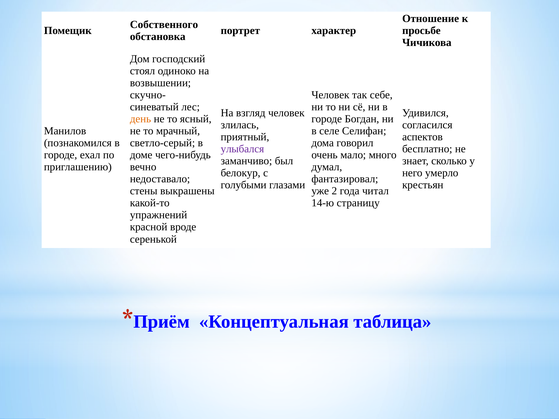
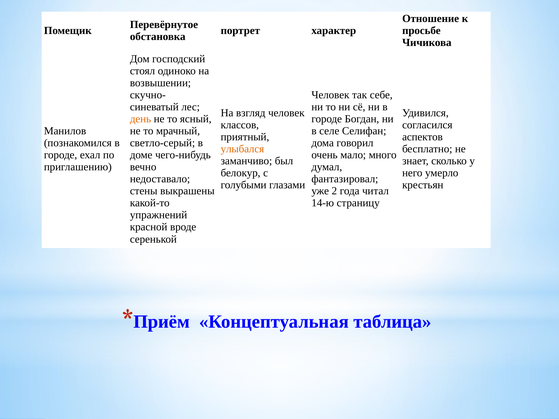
Собственного: Собственного -> Перевёрнутое
злилась: злилась -> классов
улыбался colour: purple -> orange
